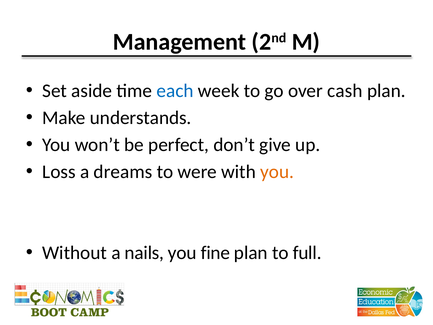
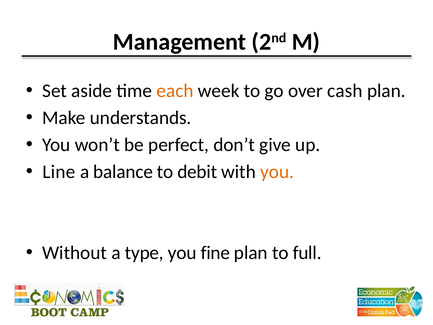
each colour: blue -> orange
Loss: Loss -> Line
dreams: dreams -> balance
were: were -> debit
nails: nails -> type
